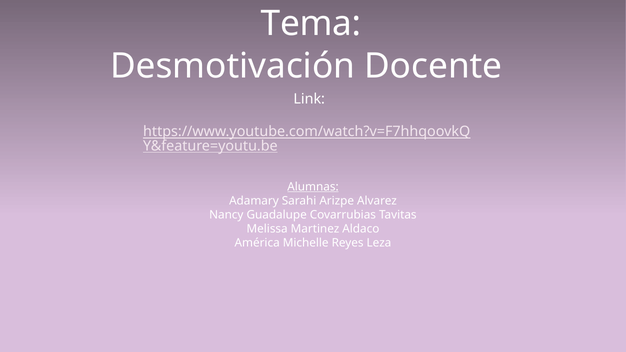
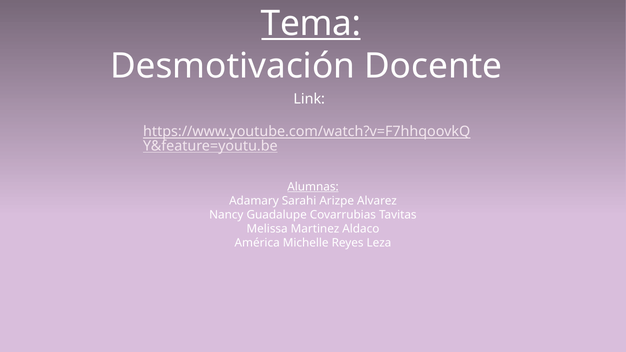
Tema underline: none -> present
